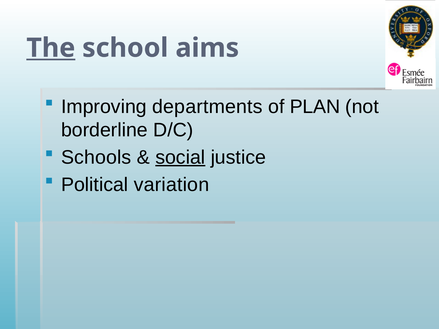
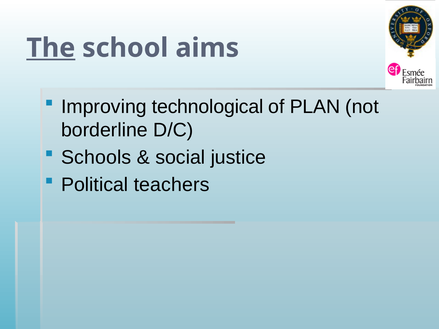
departments: departments -> technological
social underline: present -> none
variation: variation -> teachers
